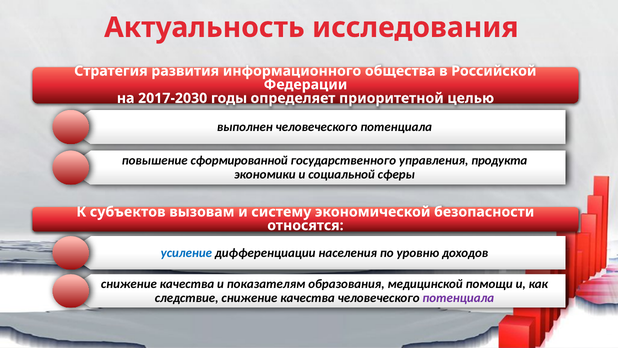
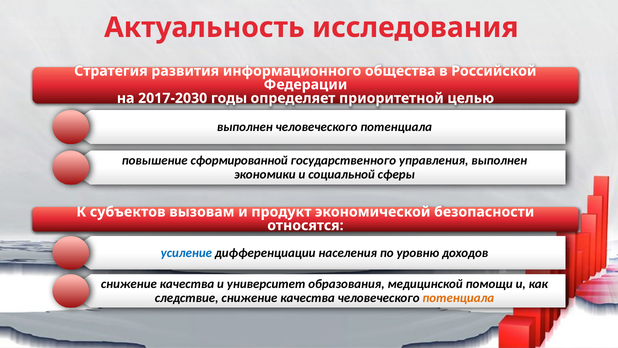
управления продукта: продукта -> выполнен
систему: систему -> продукт
показателям: показателям -> университет
потенциала at (458, 298) colour: purple -> orange
